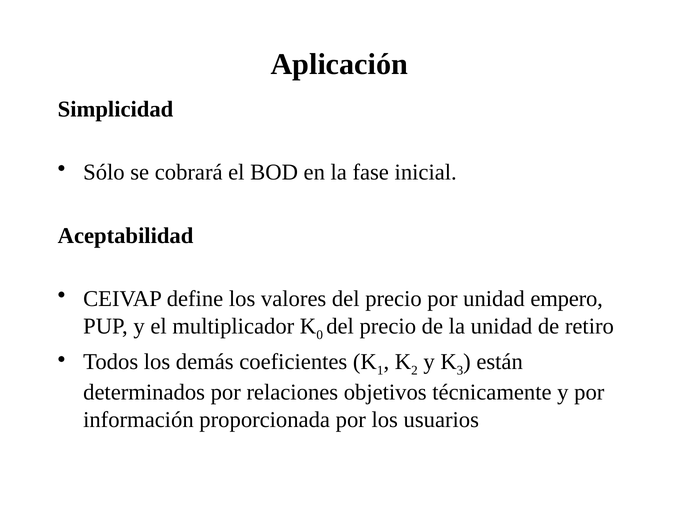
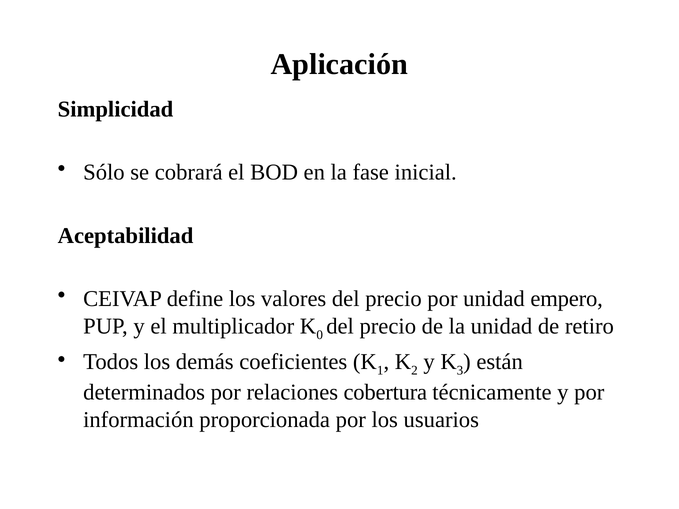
objetivos: objetivos -> cobertura
